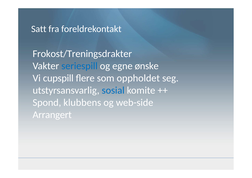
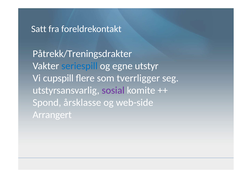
Frokost/Treningsdrakter: Frokost/Treningsdrakter -> Påtrekk/Treningsdrakter
ønske: ønske -> utstyr
oppholdet: oppholdet -> tverrligger
sosial colour: blue -> purple
klubbens: klubbens -> årsklasse
